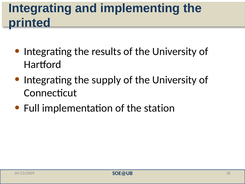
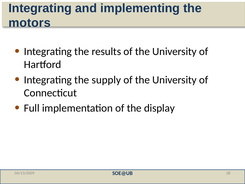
printed: printed -> motors
station: station -> display
